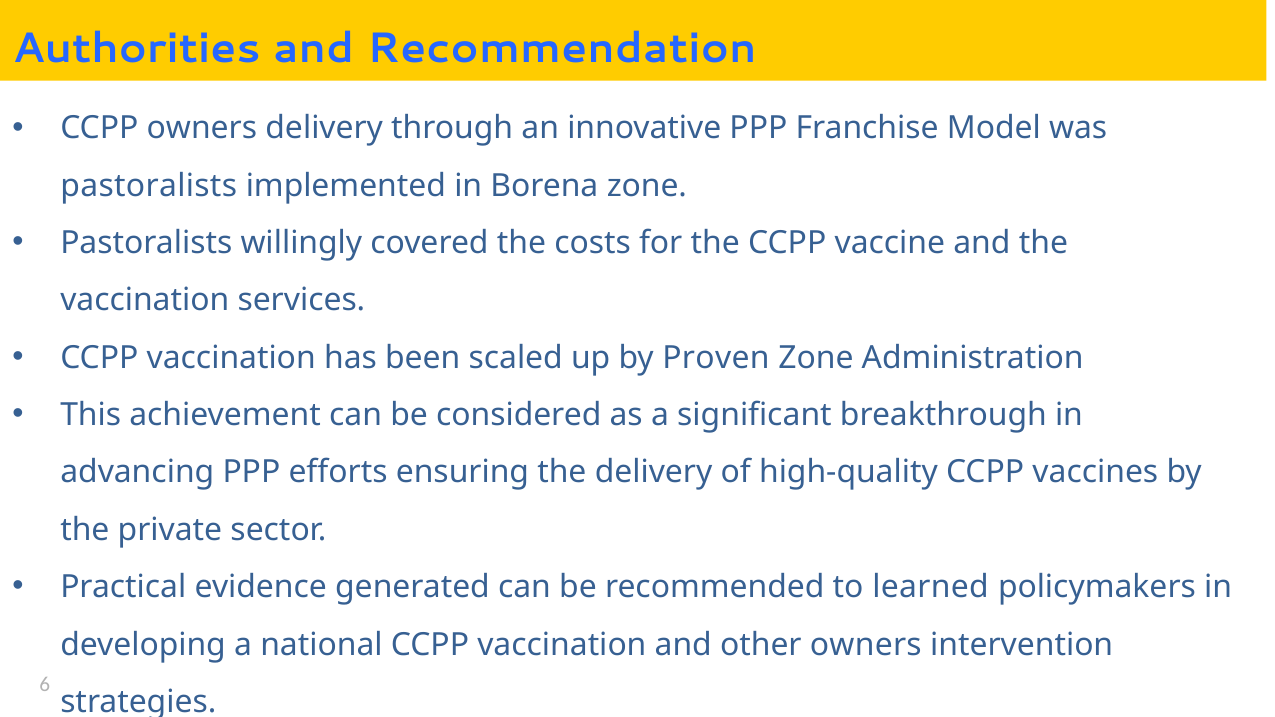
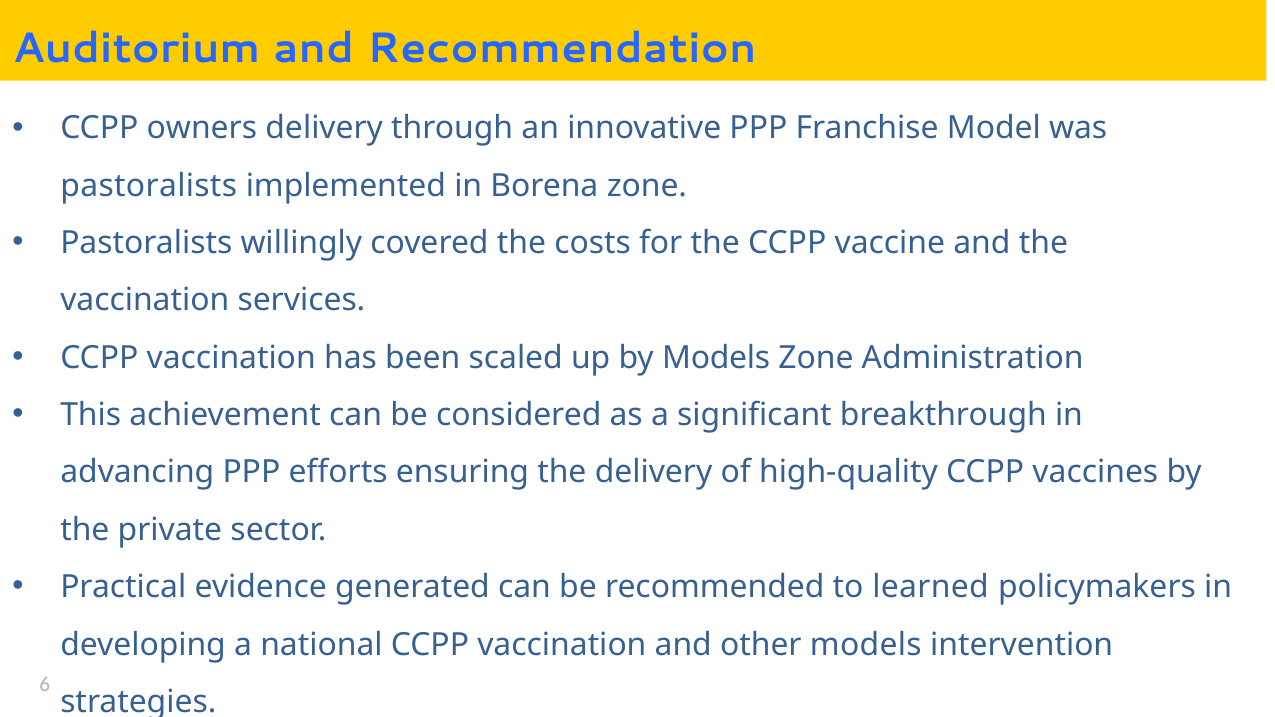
Authorities: Authorities -> Auditorium
by Proven: Proven -> Models
other owners: owners -> models
